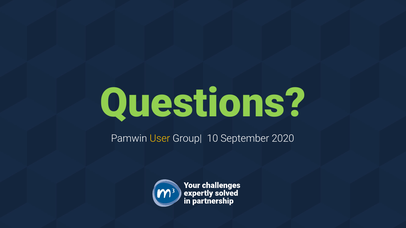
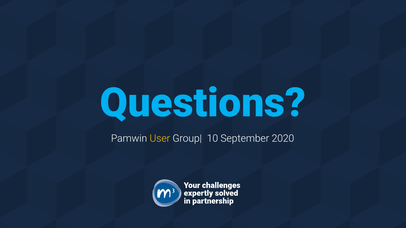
Questions colour: light green -> light blue
